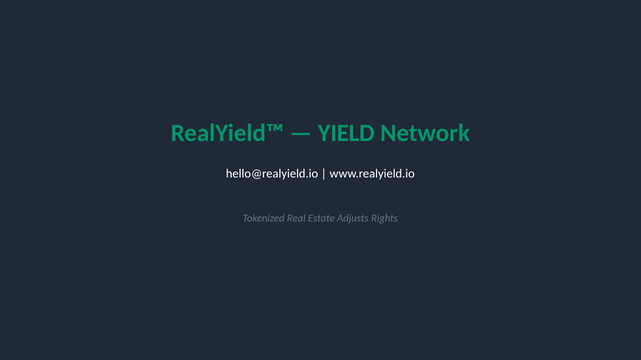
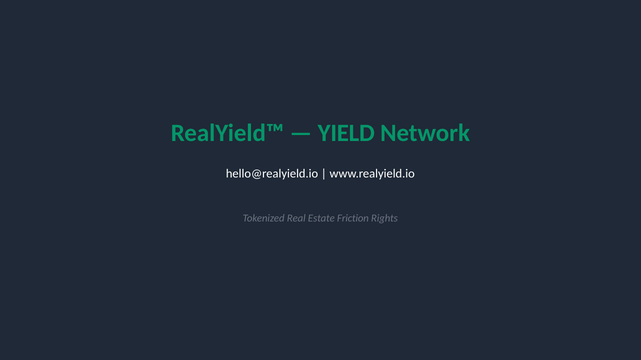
Adjusts: Adjusts -> Friction
